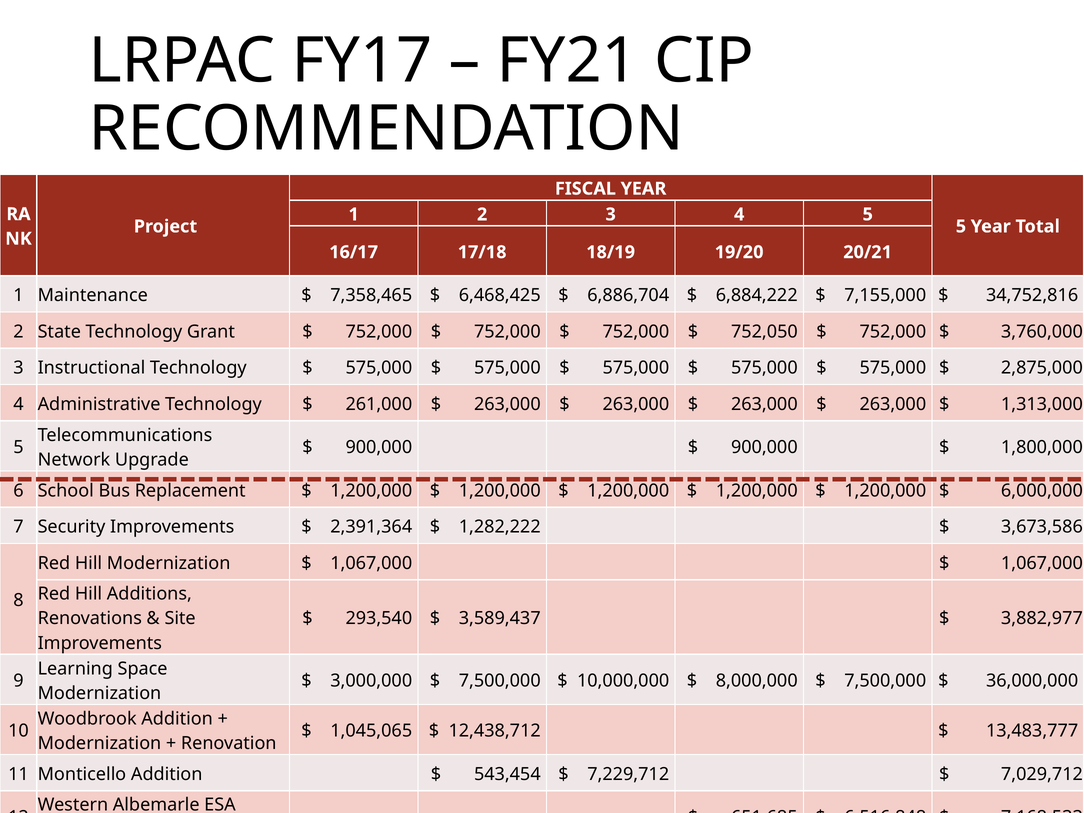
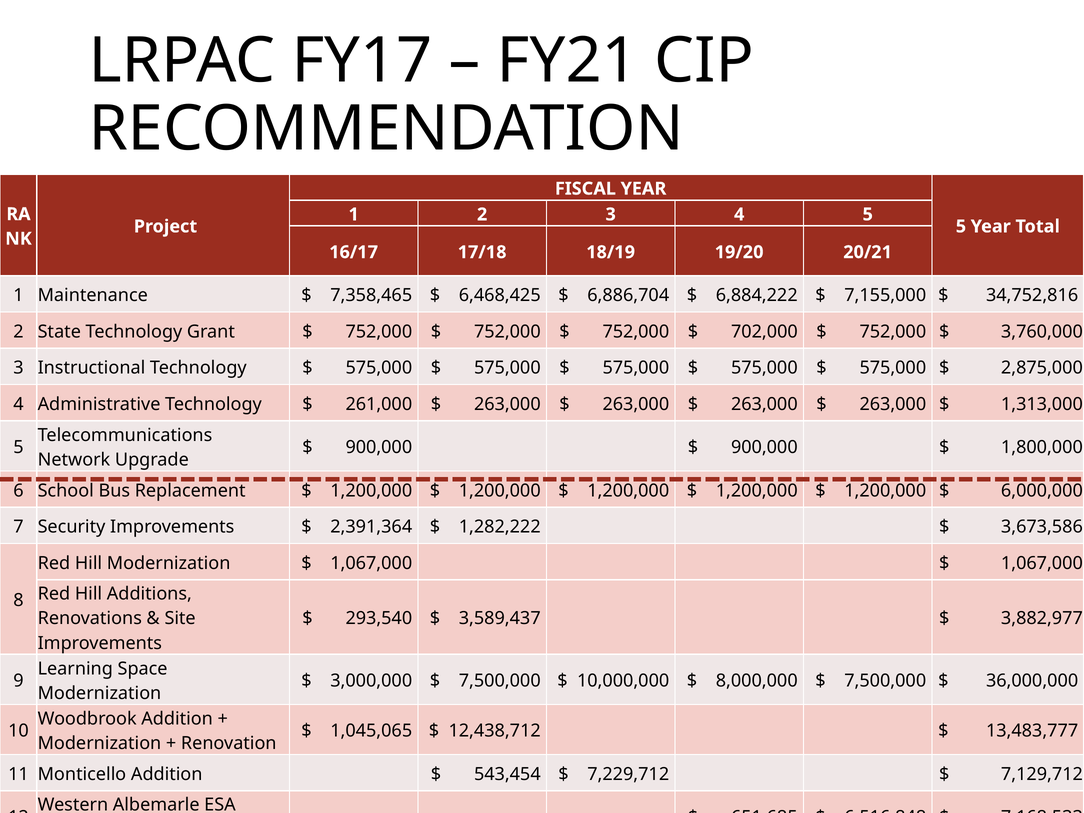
752,050: 752,050 -> 702,000
7,029,712: 7,029,712 -> 7,129,712
